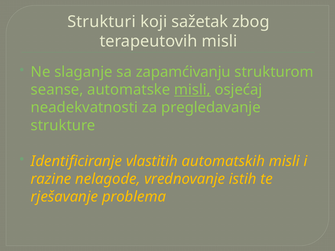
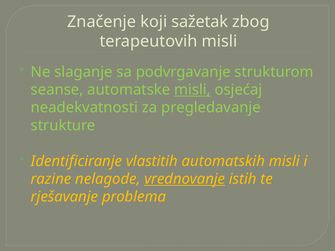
Strukturi: Strukturi -> Značenje
zapamćivanju: zapamćivanju -> podvrgavanje
vrednovanje underline: none -> present
